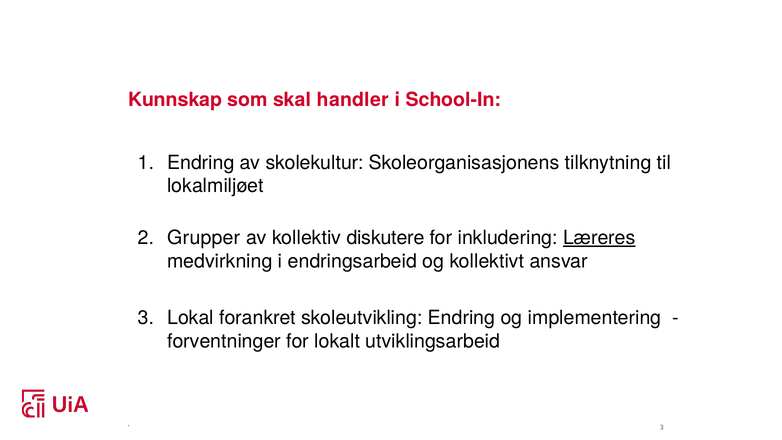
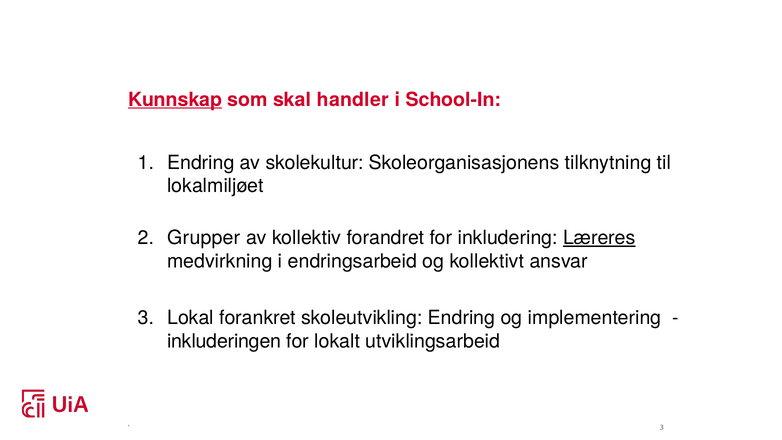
Kunnskap underline: none -> present
diskutere: diskutere -> forandret
forventninger: forventninger -> inkluderingen
